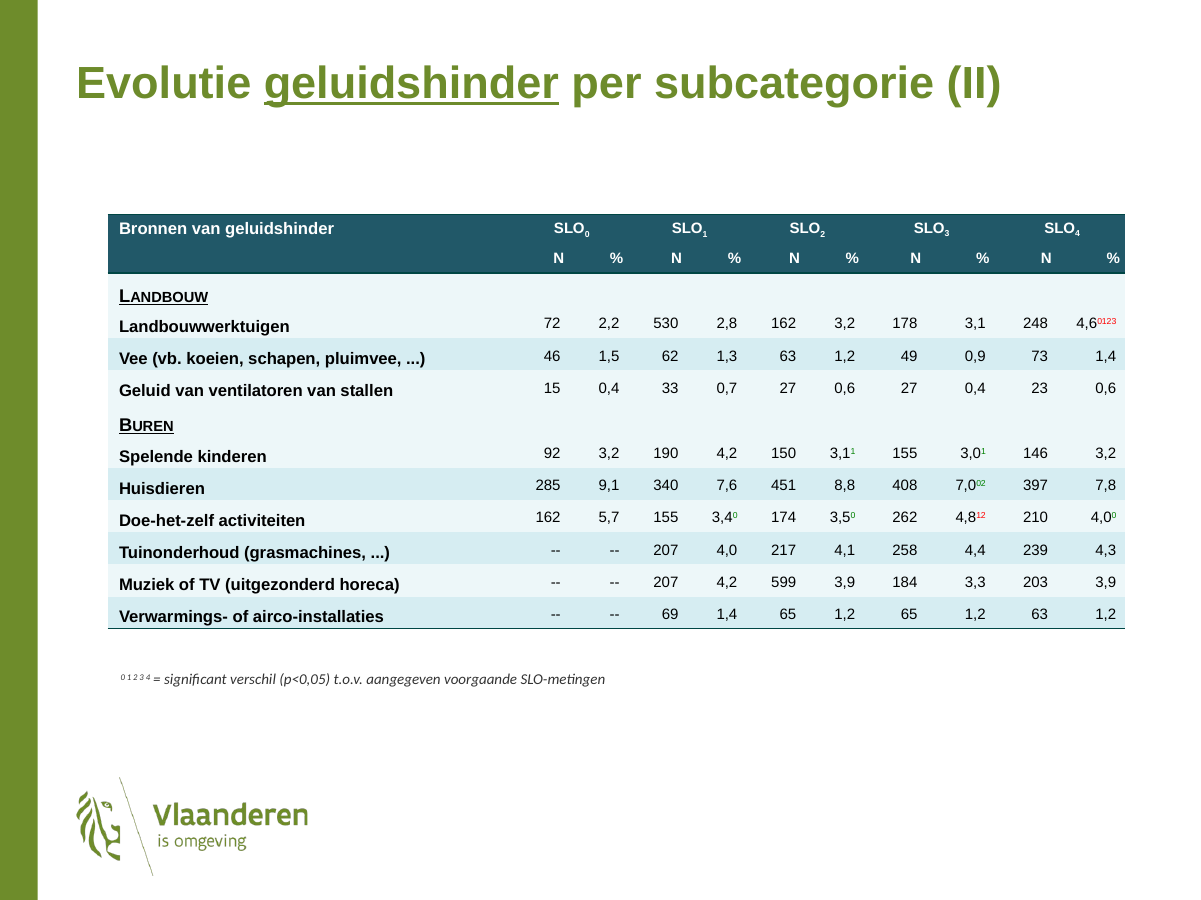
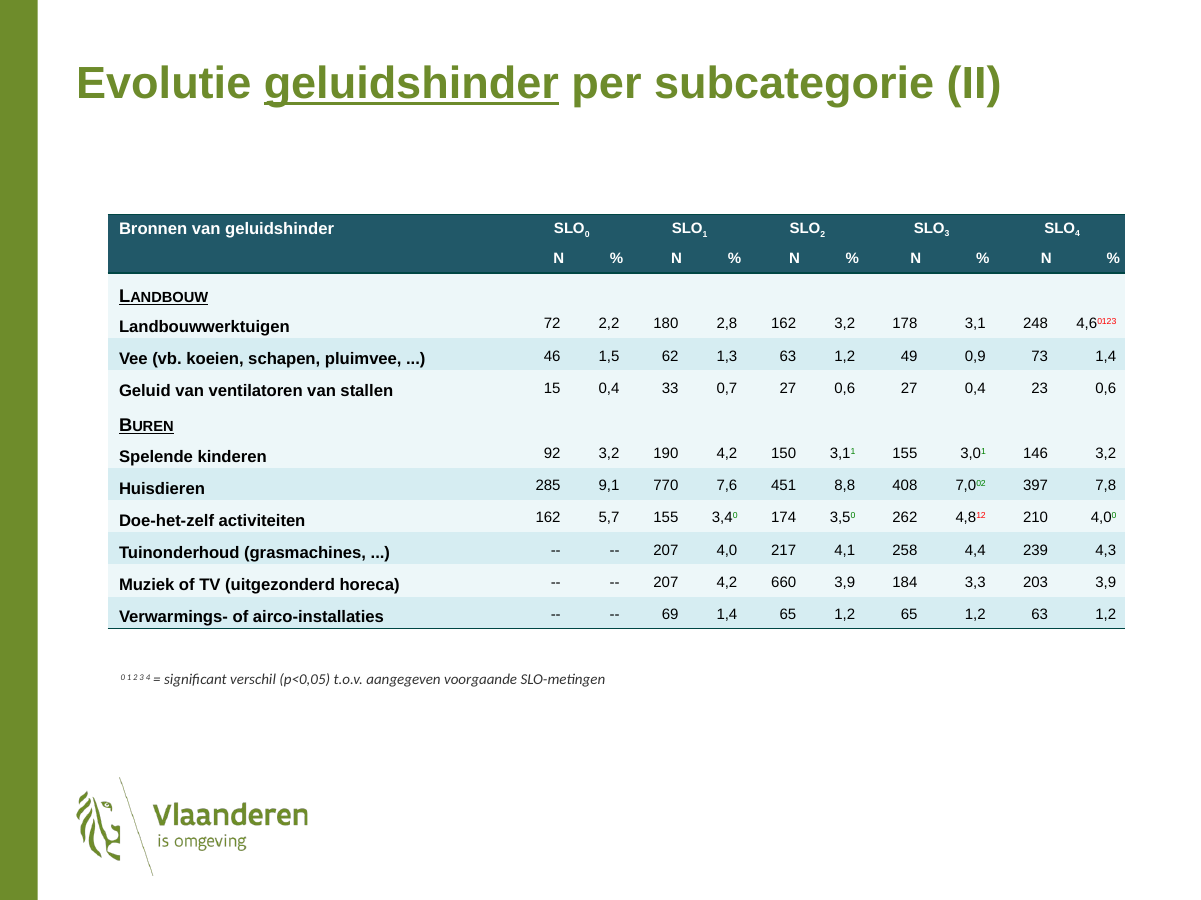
530: 530 -> 180
340: 340 -> 770
599: 599 -> 660
